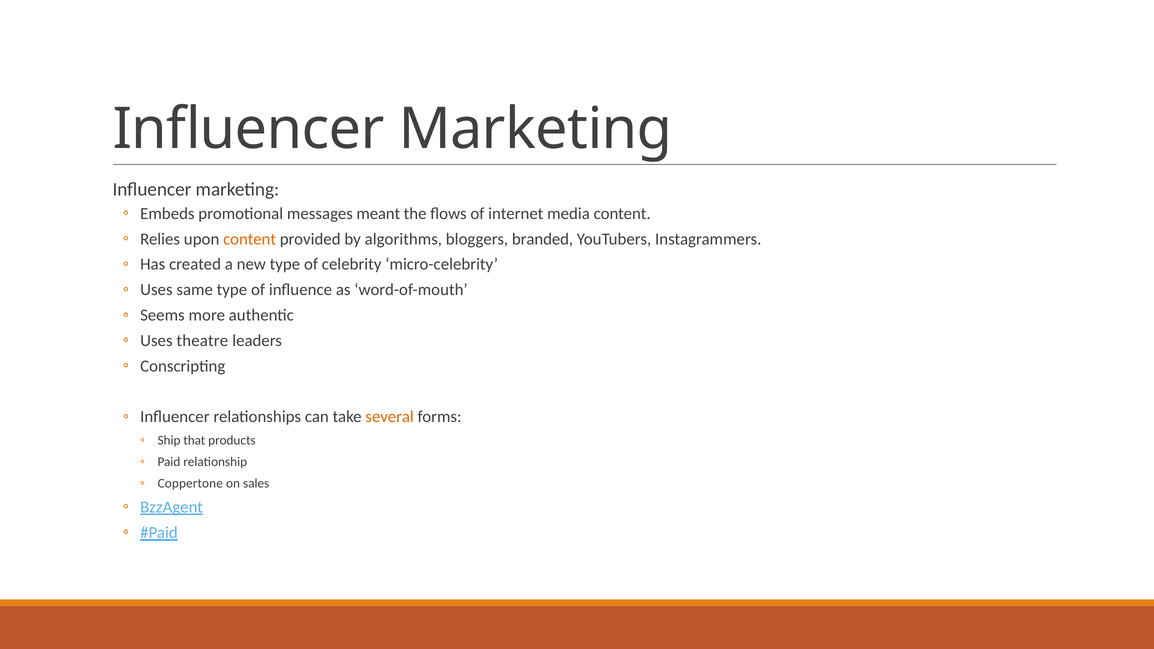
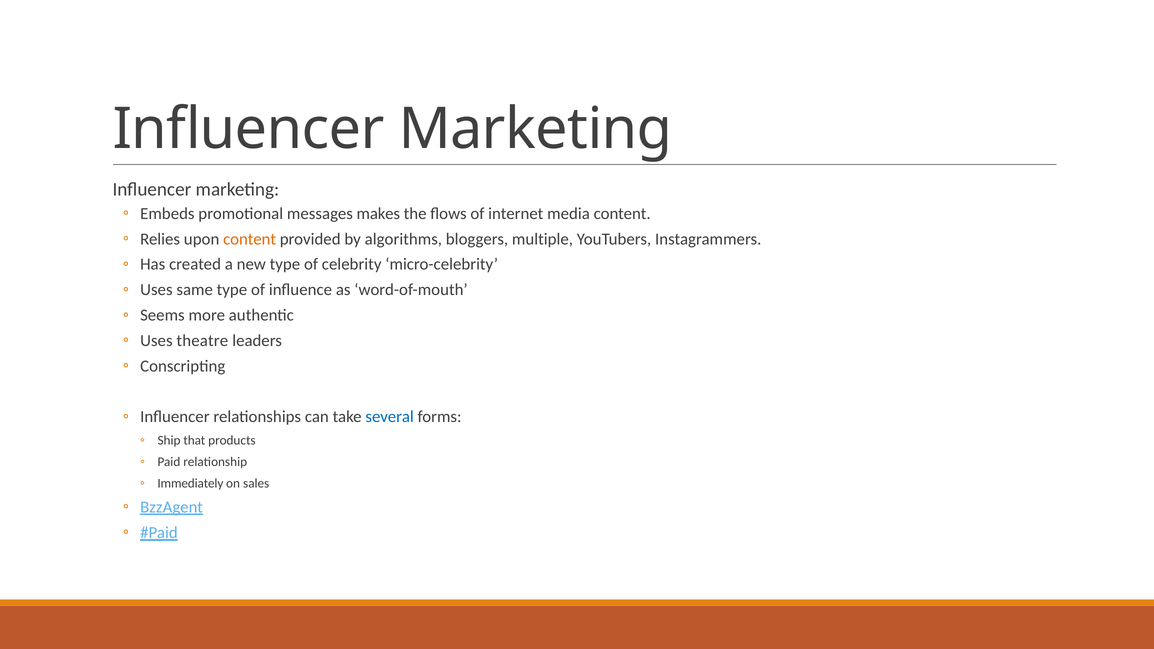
meant: meant -> makes
branded: branded -> multiple
several colour: orange -> blue
Coppertone: Coppertone -> Immediately
